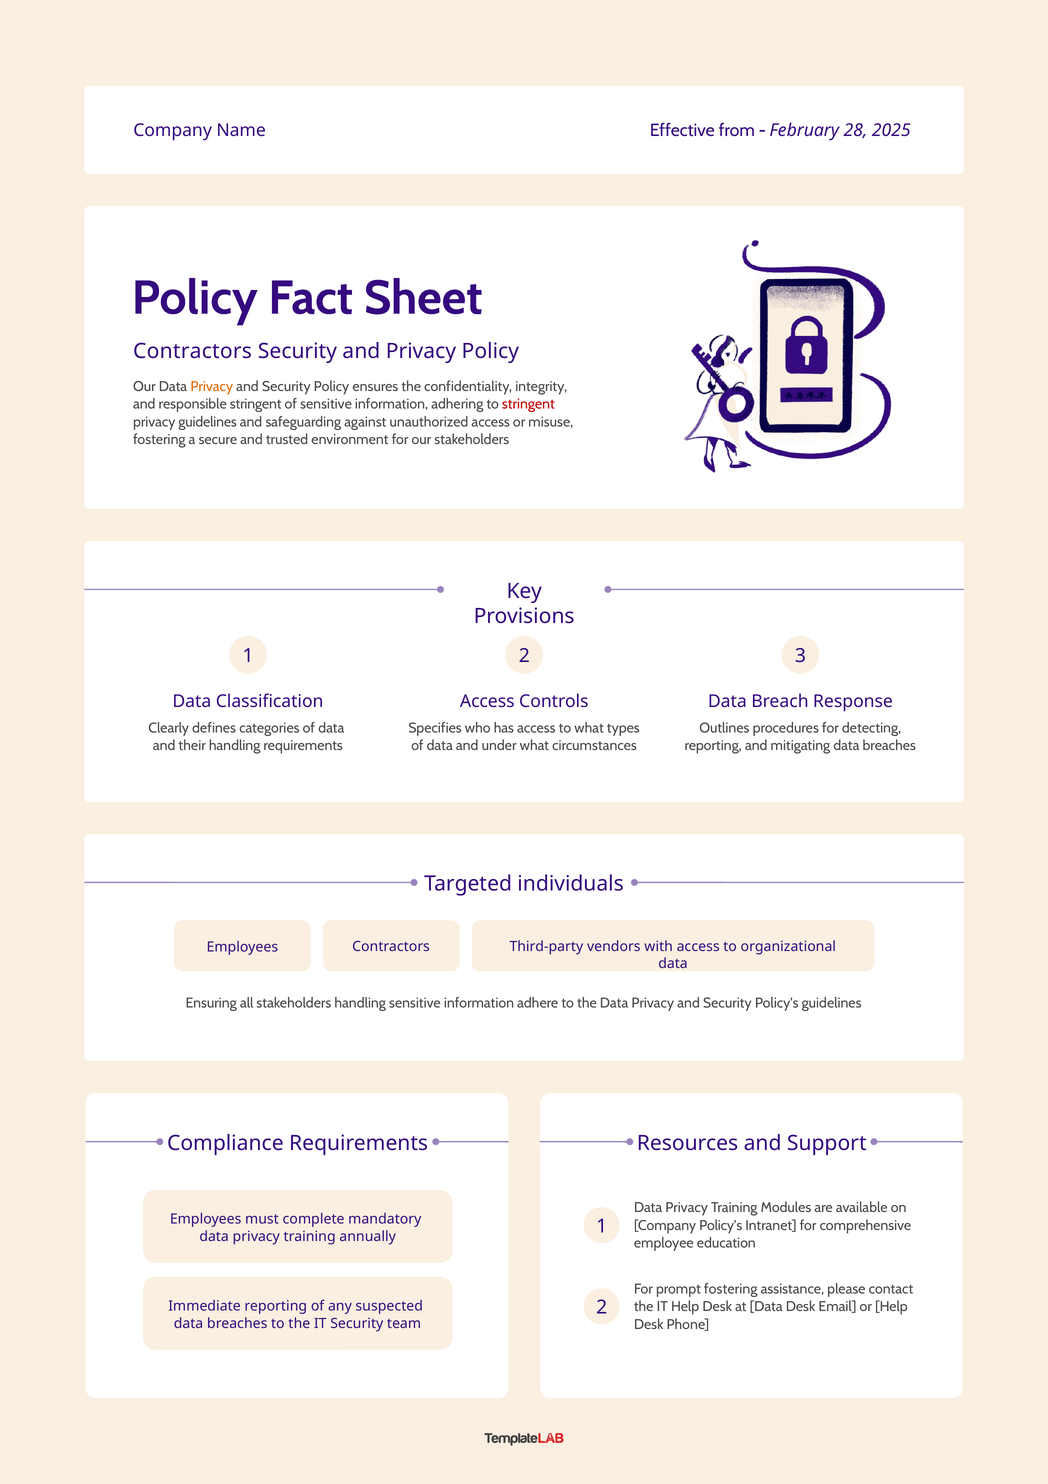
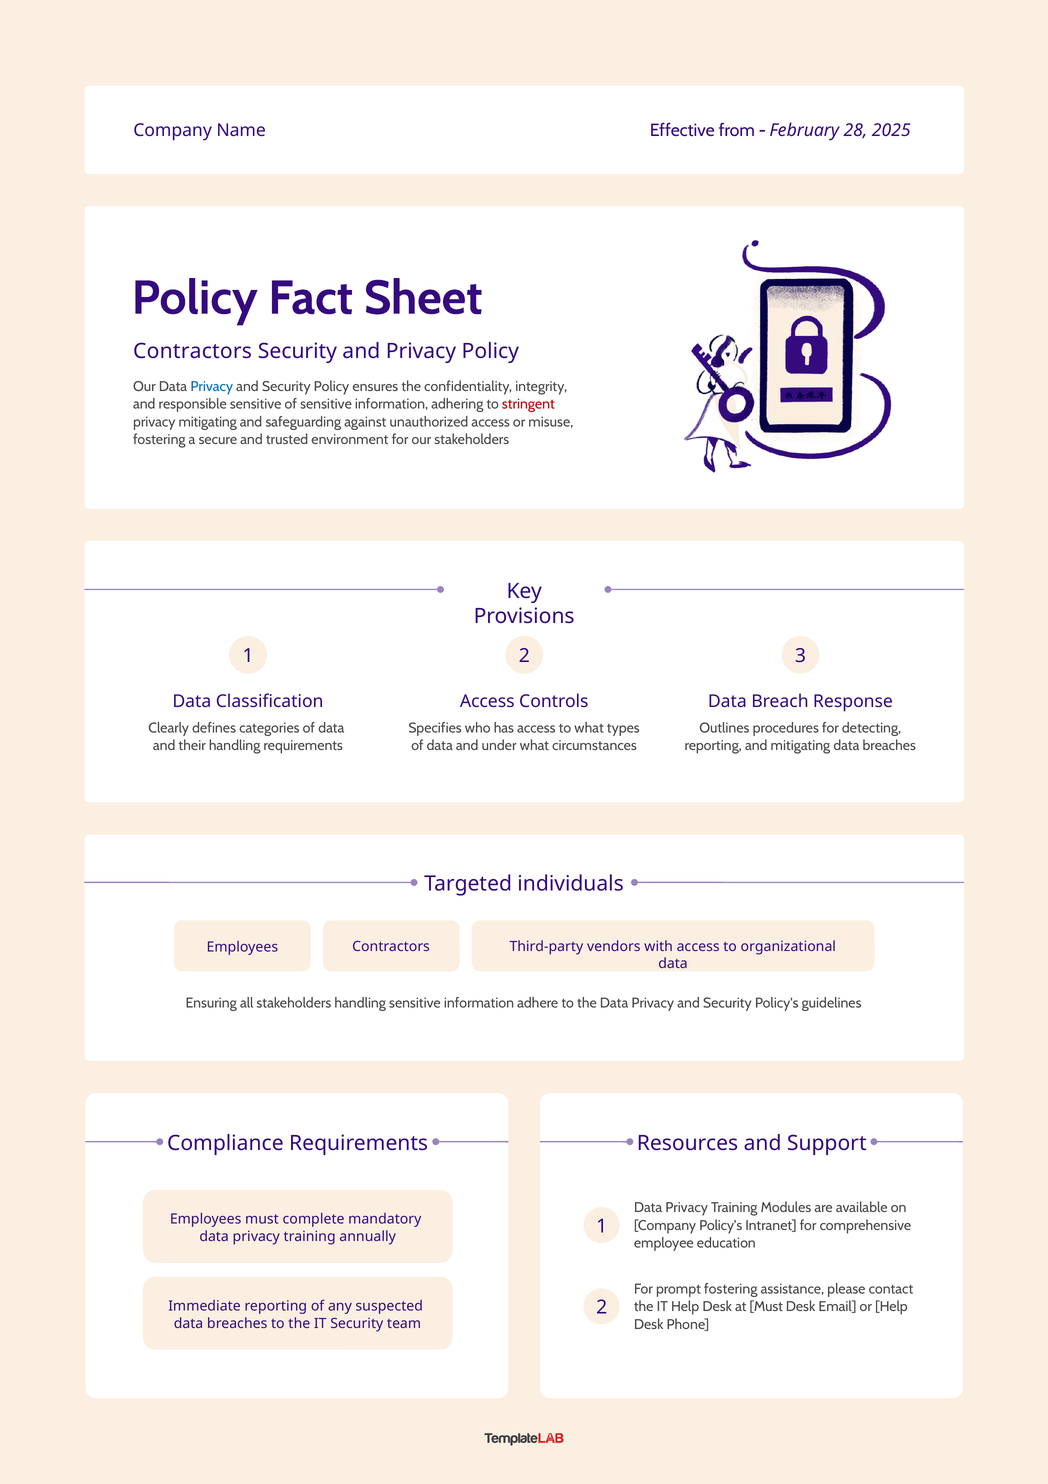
Privacy at (212, 386) colour: orange -> blue
responsible stringent: stringent -> sensitive
privacy guidelines: guidelines -> mitigating
at Data: Data -> Must
